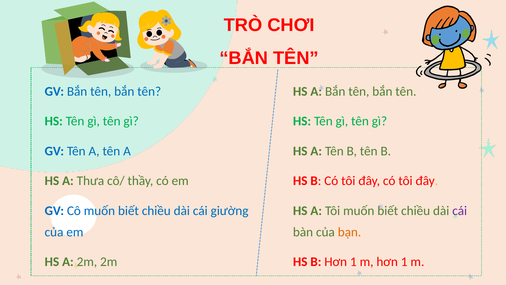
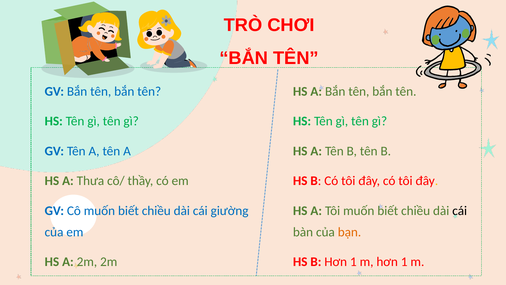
cái at (460, 210) colour: purple -> black
